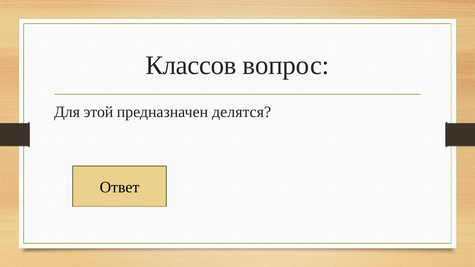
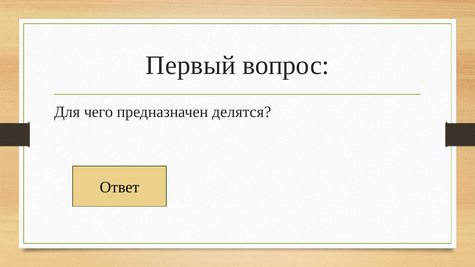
Классов: Классов -> Первый
этой: этой -> чего
